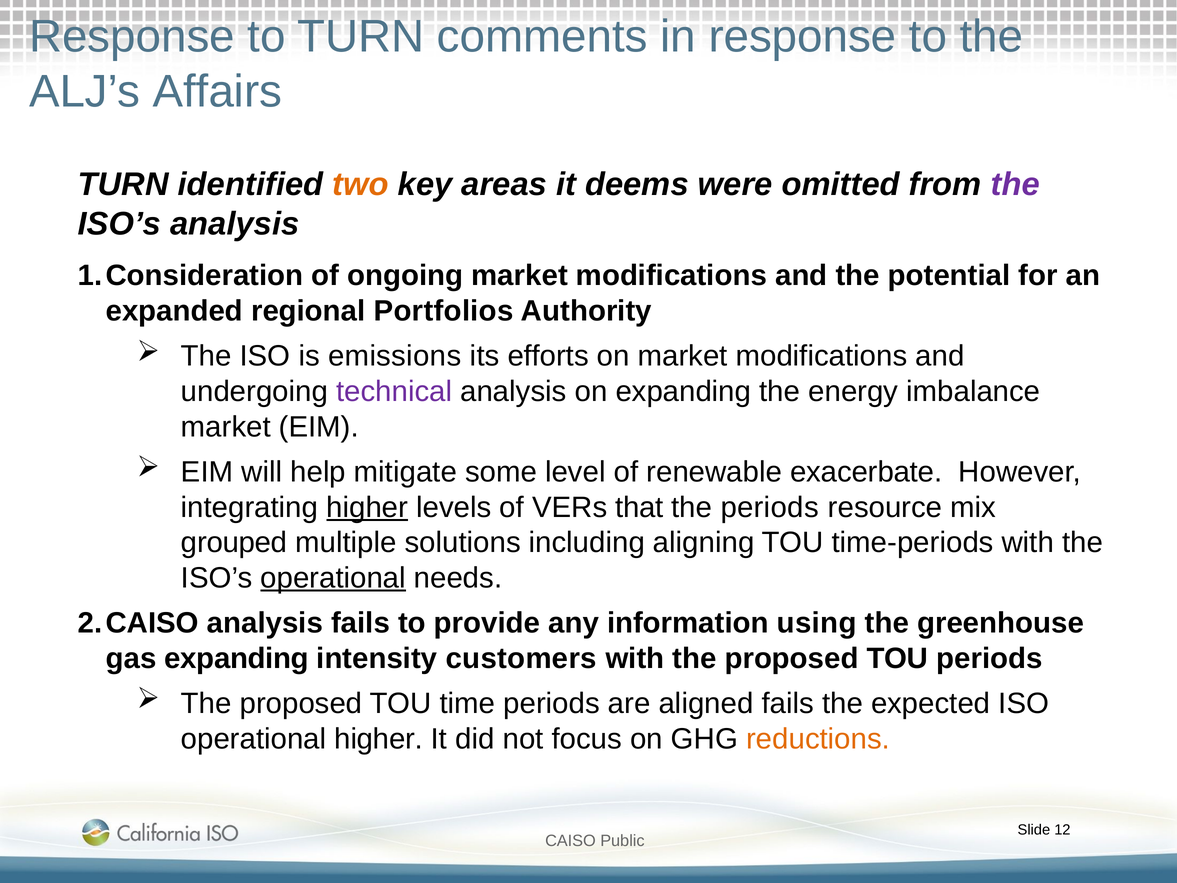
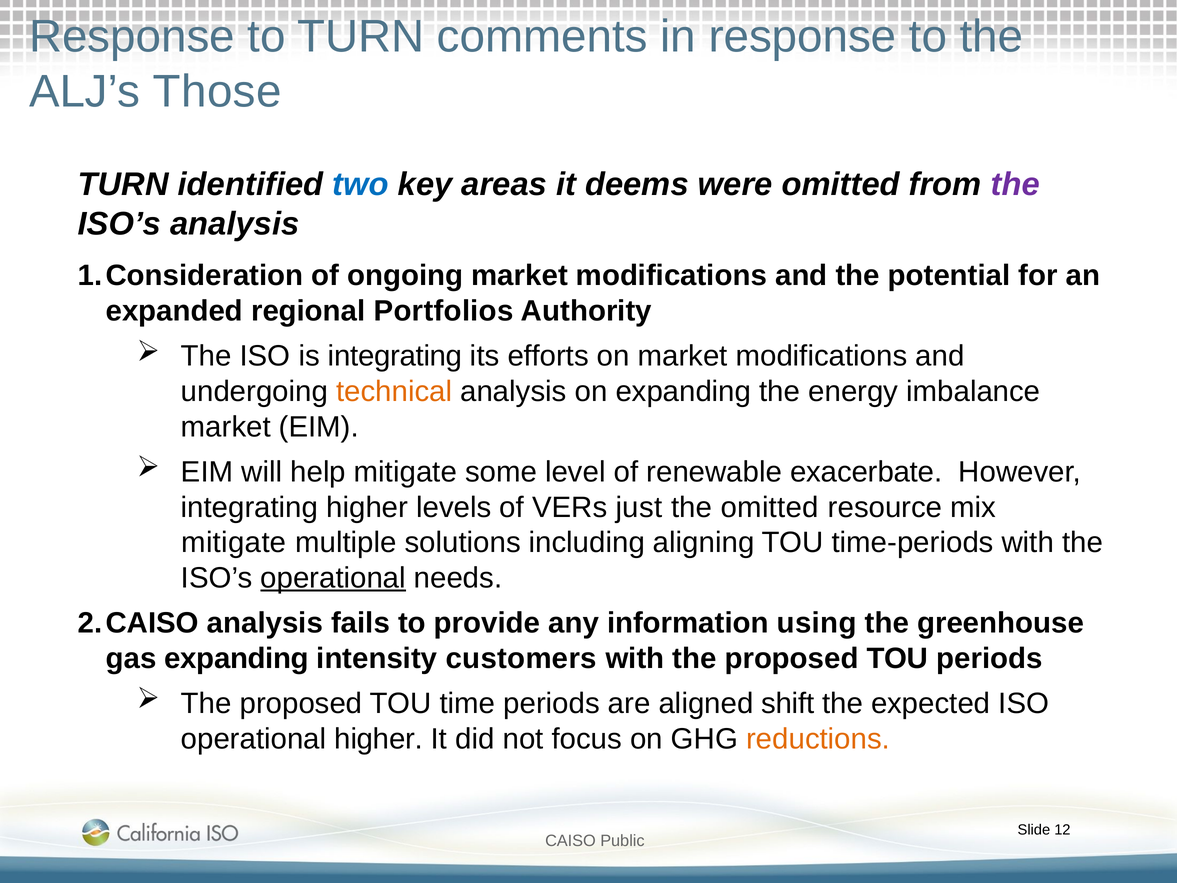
Affairs: Affairs -> Those
two colour: orange -> blue
is emissions: emissions -> integrating
technical colour: purple -> orange
higher at (367, 507) underline: present -> none
that: that -> just
the periods: periods -> omitted
grouped at (234, 542): grouped -> mitigate
aligned fails: fails -> shift
